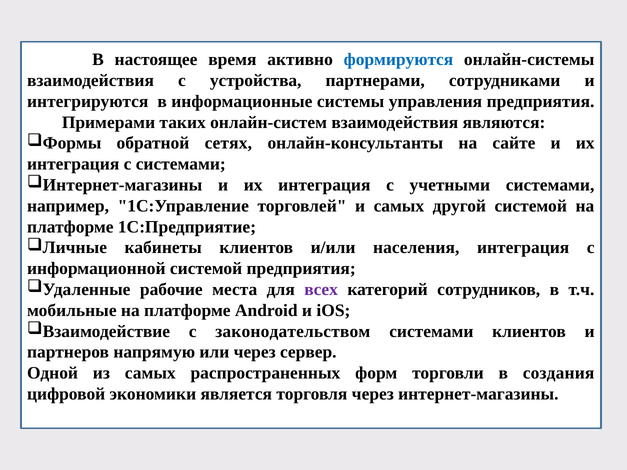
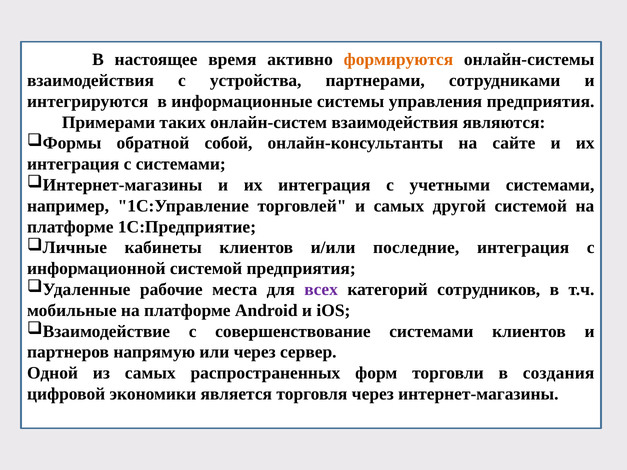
формируются colour: blue -> orange
сетях: сетях -> собой
населения: населения -> последние
законодательством: законодательством -> совершенствование
